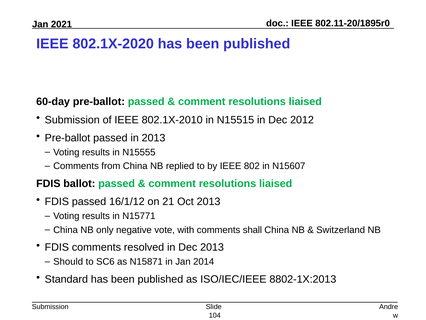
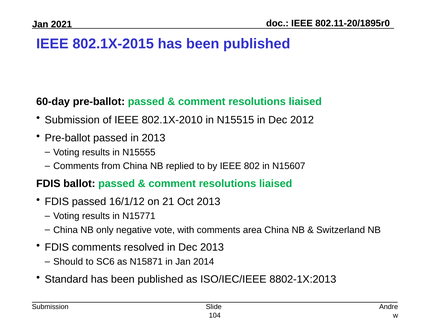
802.1X-2020: 802.1X-2020 -> 802.1X-2015
shall: shall -> area
